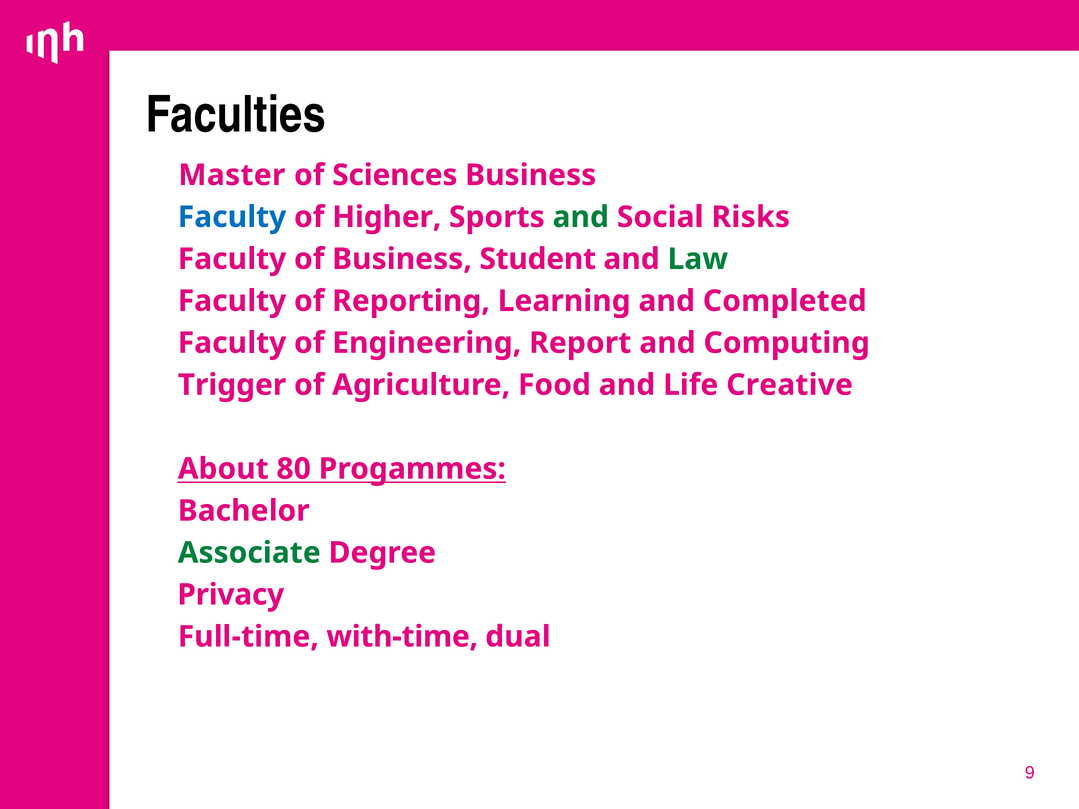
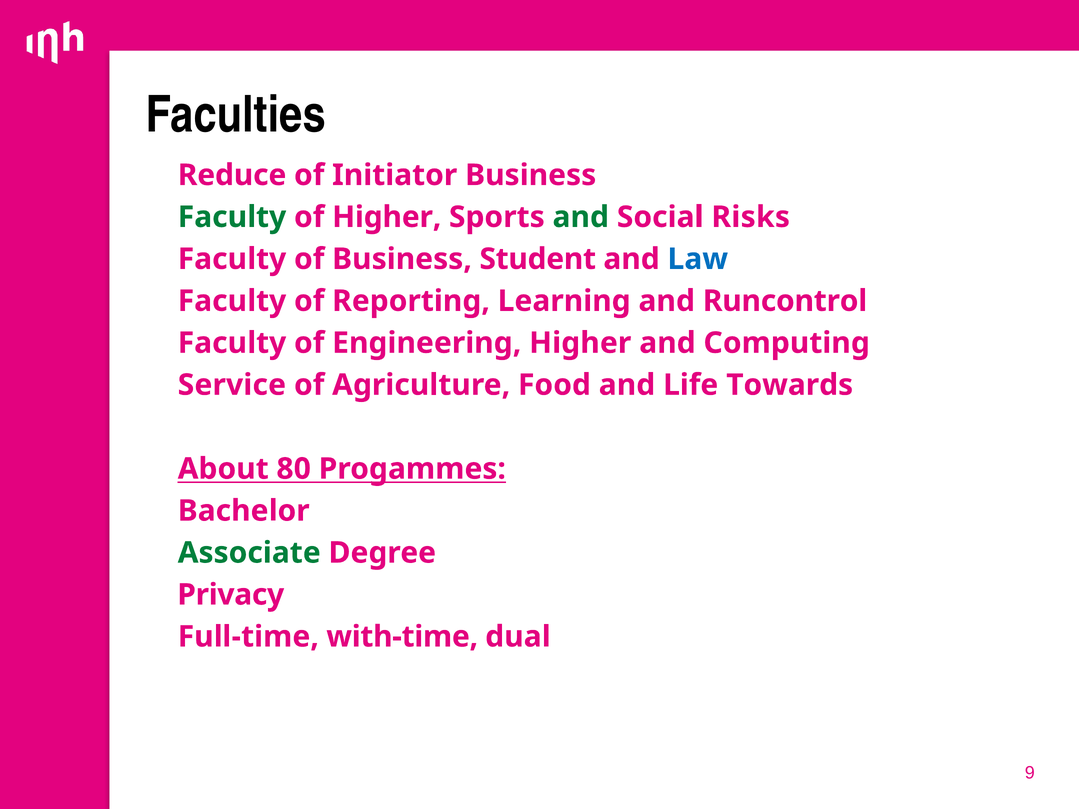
Master: Master -> Reduce
Sciences: Sciences -> Initiator
Faculty at (232, 217) colour: blue -> green
Law colour: green -> blue
Completed: Completed -> Runcontrol
Engineering Report: Report -> Higher
Trigger: Trigger -> Service
Creative: Creative -> Towards
